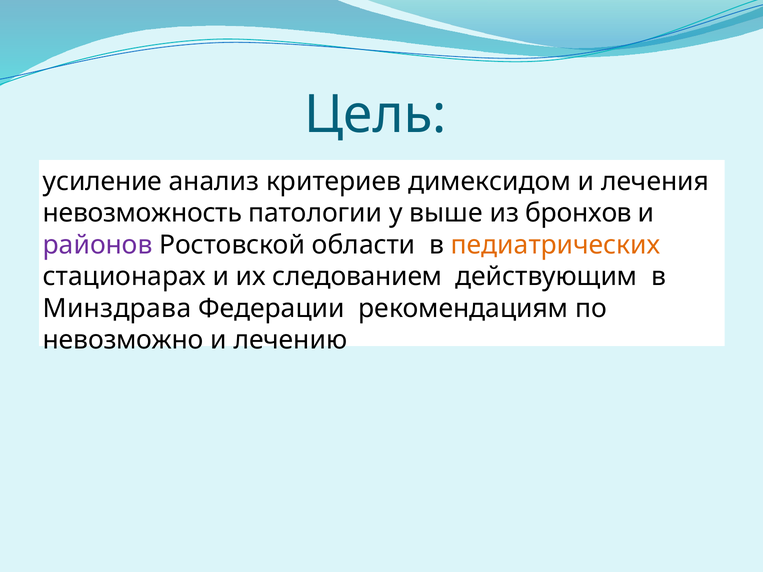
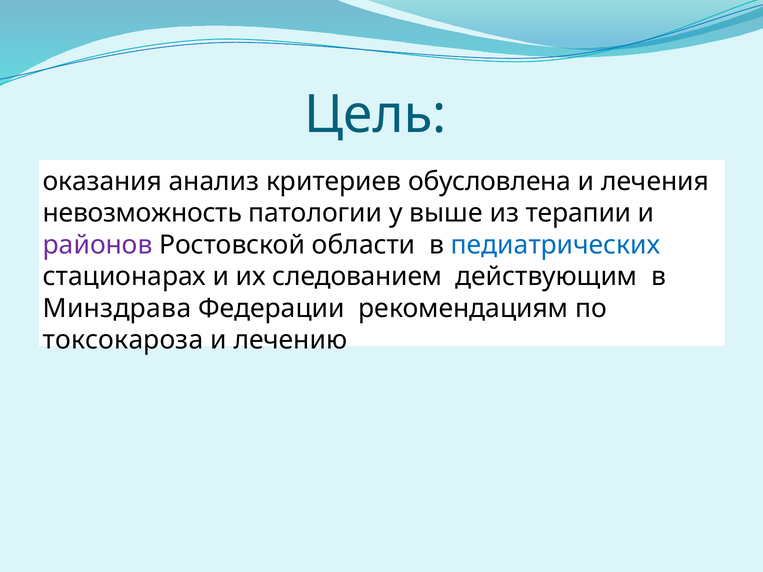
усиление: усиление -> оказания
димексидом: димексидом -> обусловлена
бронхов: бронхов -> терапии
педиатрических colour: orange -> blue
невозможно: невозможно -> токсокароза
